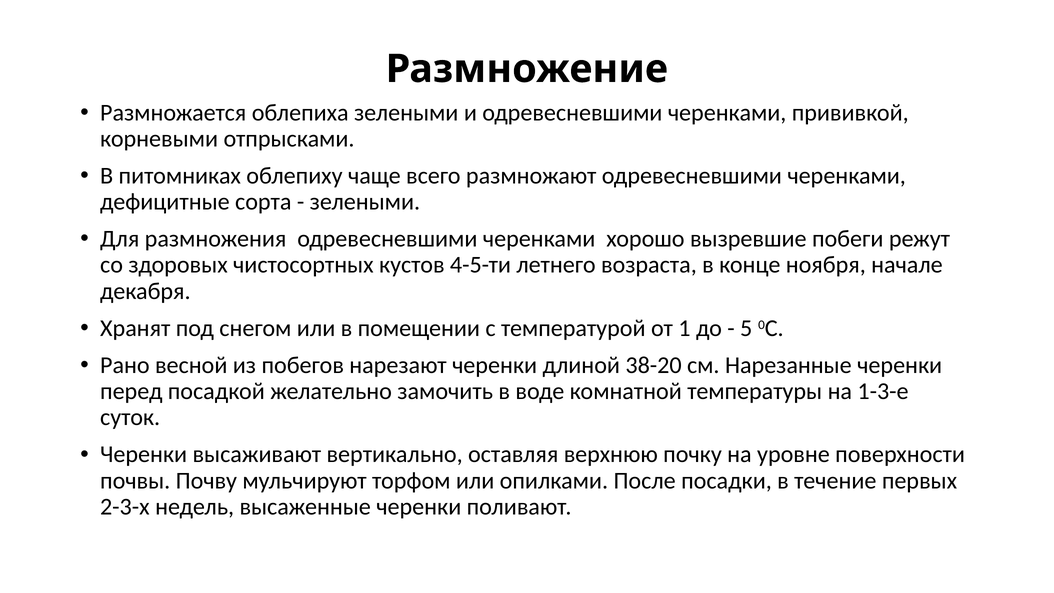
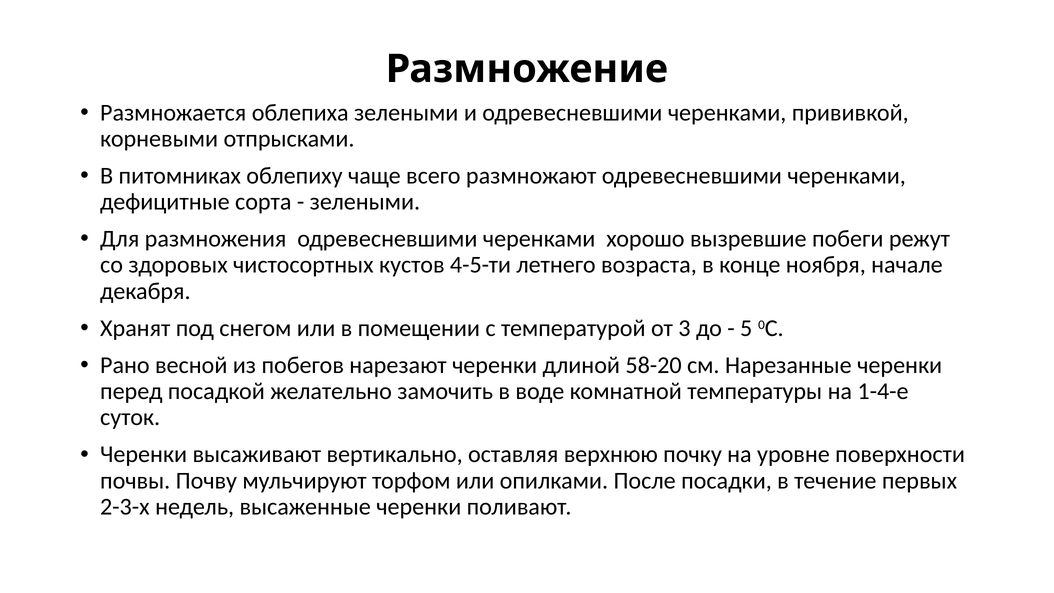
1: 1 -> 3
38-20: 38-20 -> 58-20
1-3-е: 1-3-е -> 1-4-е
